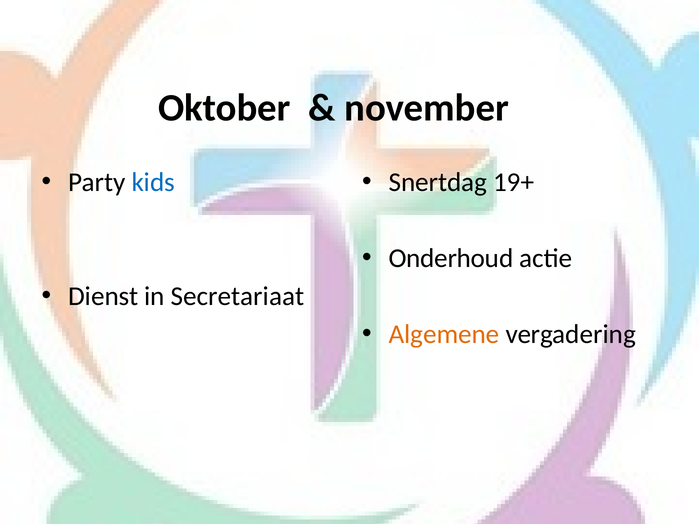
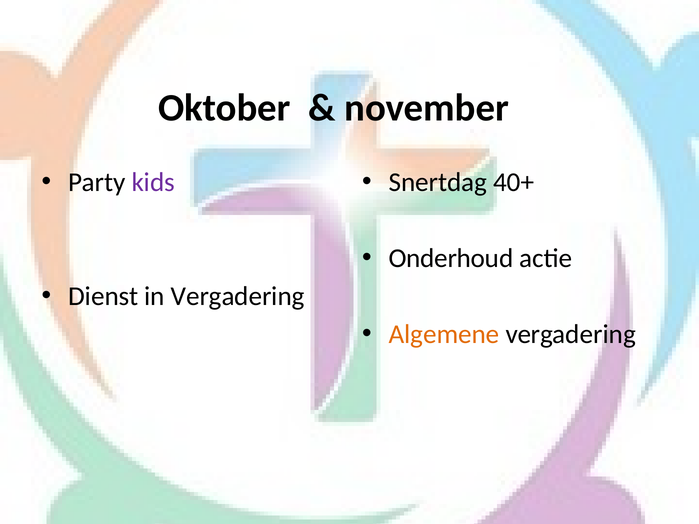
kids colour: blue -> purple
19+: 19+ -> 40+
in Secretariaat: Secretariaat -> Vergadering
